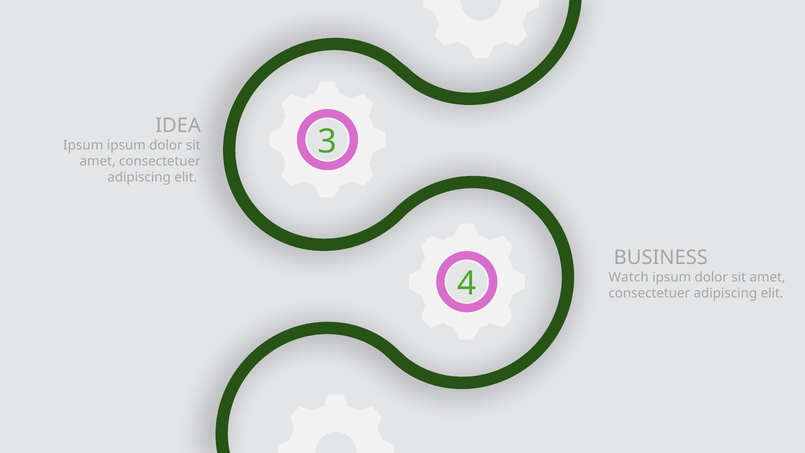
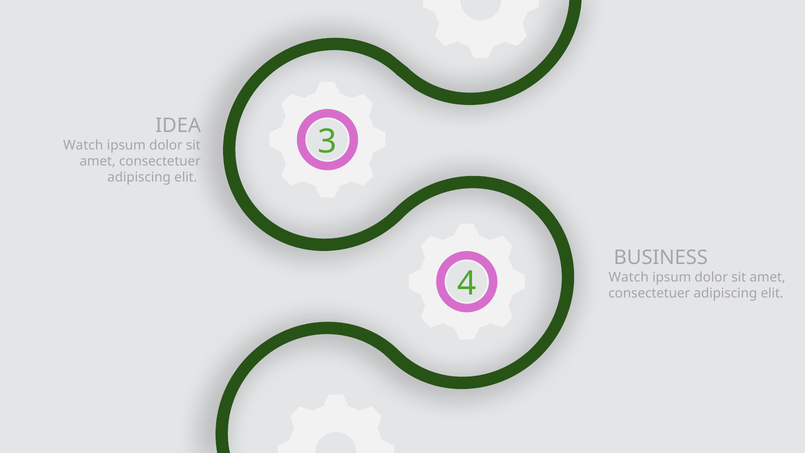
Ipsum at (83, 145): Ipsum -> Watch
